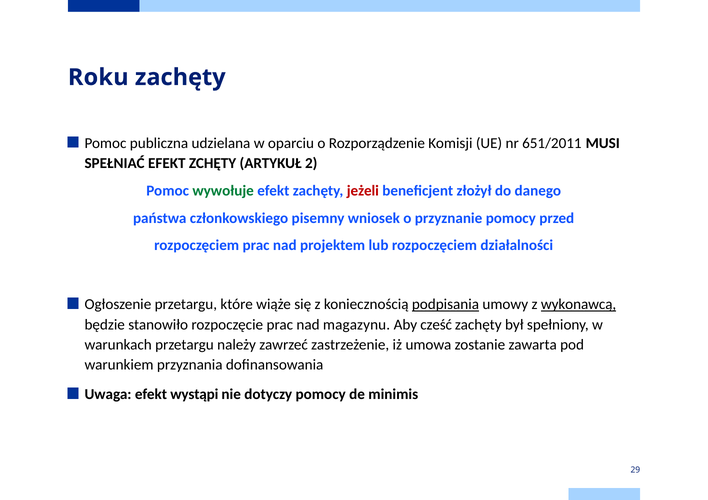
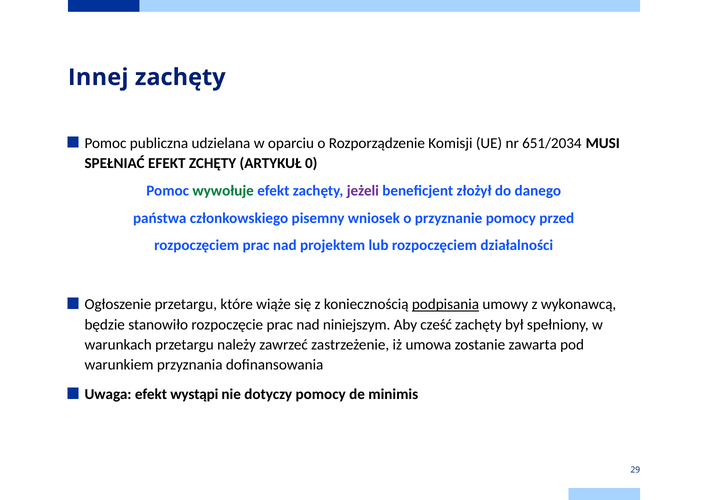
Roku: Roku -> Innej
651/2011: 651/2011 -> 651/2034
2: 2 -> 0
jeżeli colour: red -> purple
wykonawcą underline: present -> none
magazynu: magazynu -> niniejszym
